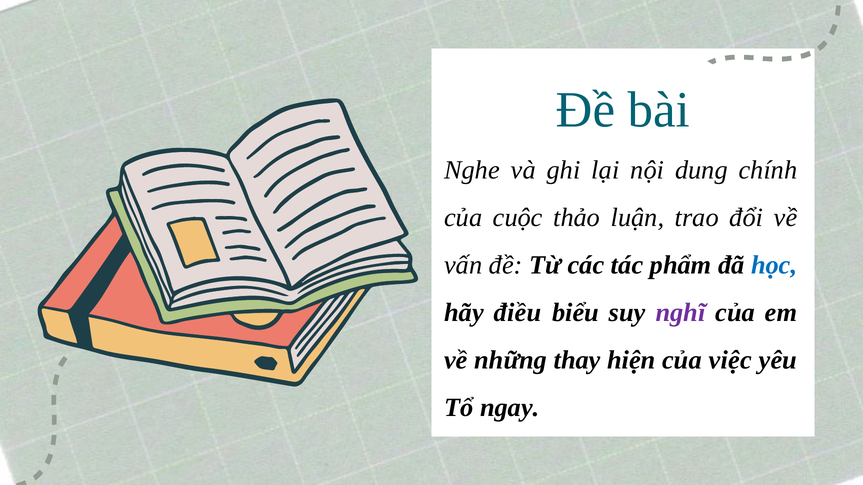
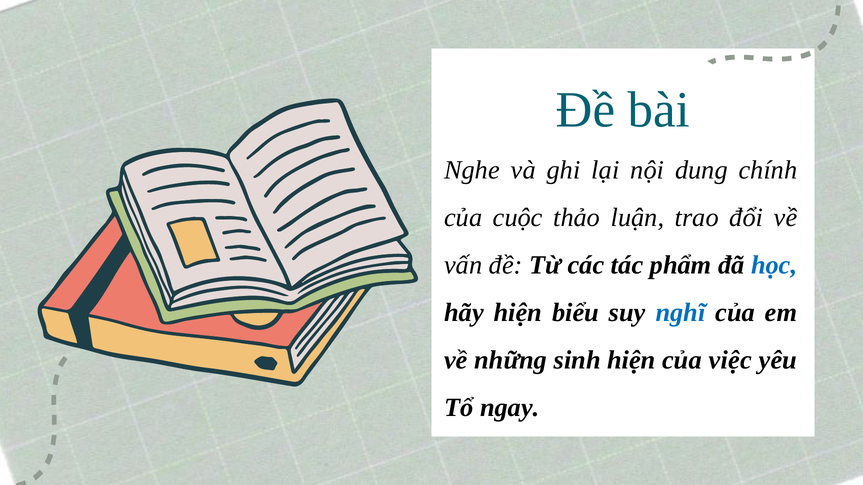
hãy điều: điều -> hiện
nghĩ colour: purple -> blue
thay: thay -> sinh
